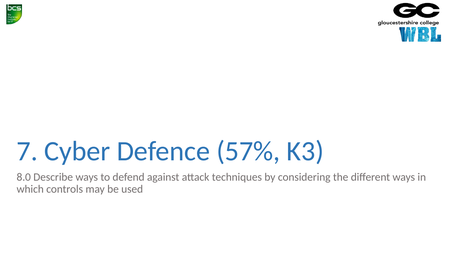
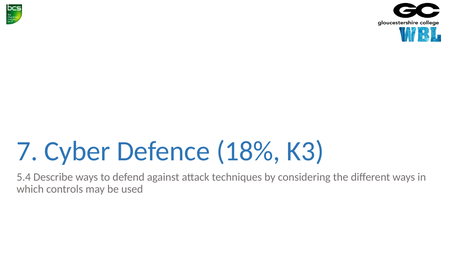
57%: 57% -> 18%
8.0: 8.0 -> 5.4
